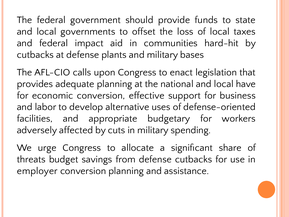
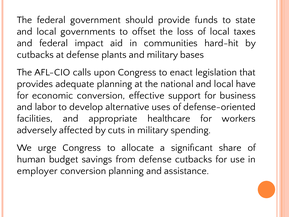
budgetary: budgetary -> healthcare
threats: threats -> human
